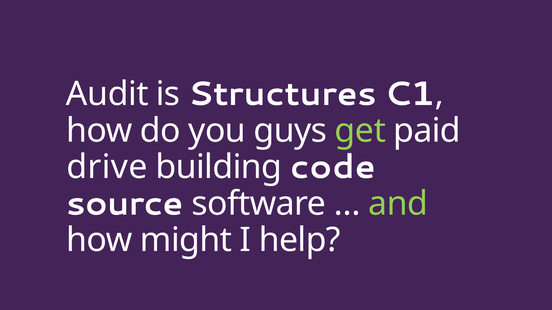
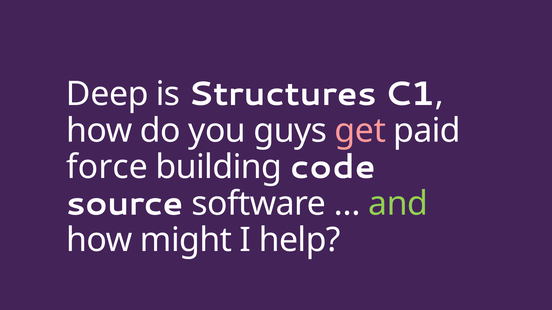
Audit: Audit -> Deep
get colour: light green -> pink
drive: drive -> force
